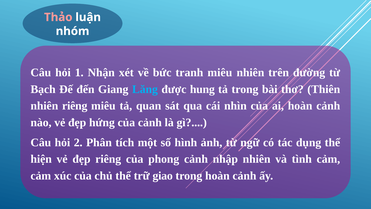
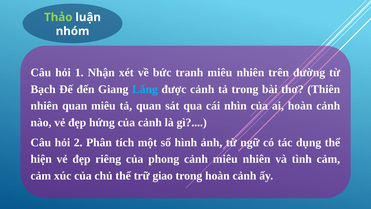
Thảo colour: pink -> light green
được hung: hung -> cảnh
nhiên riêng: riêng -> quan
cảnh nhập: nhập -> miêu
